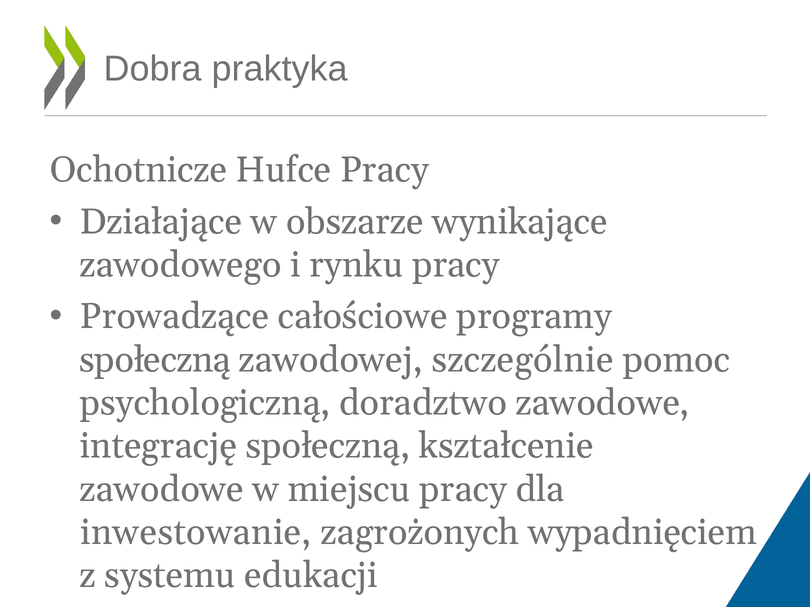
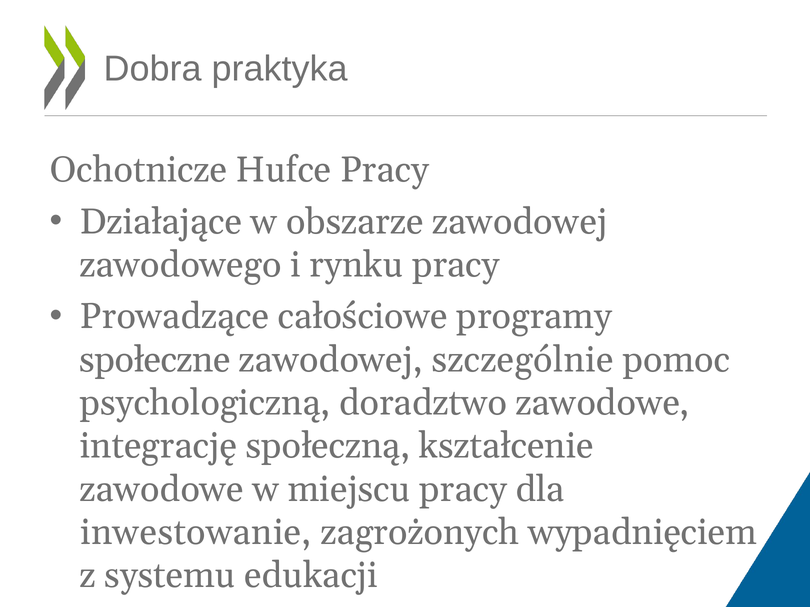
obszarze wynikające: wynikające -> zawodowej
społeczną at (155, 360): społeczną -> społeczne
